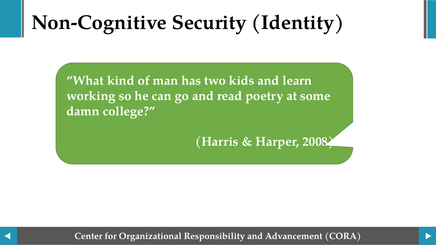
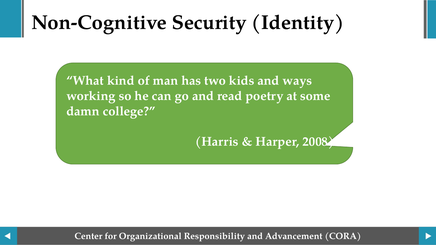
learn: learn -> ways
